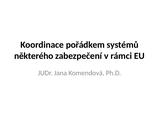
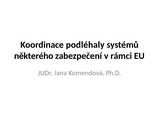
pořádkem: pořádkem -> podléhaly
